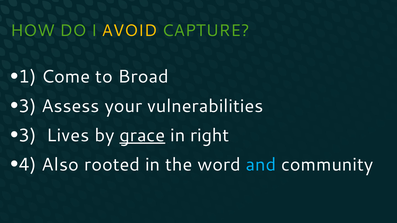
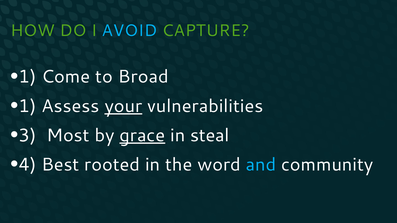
AVOID colour: yellow -> light blue
3 at (27, 106): 3 -> 1
your underline: none -> present
Lives: Lives -> Most
right: right -> steal
Also: Also -> Best
